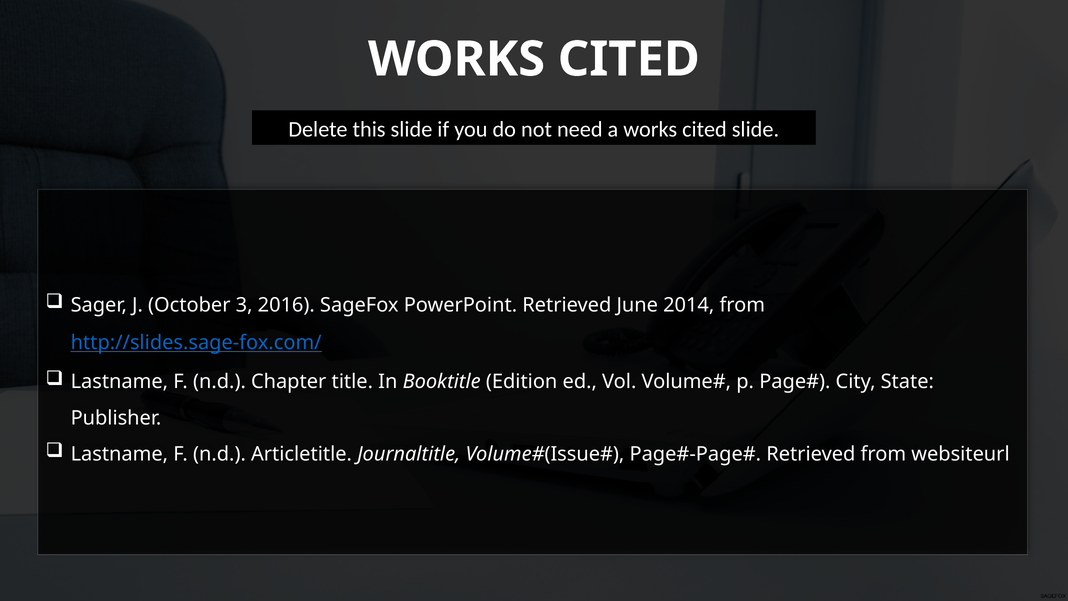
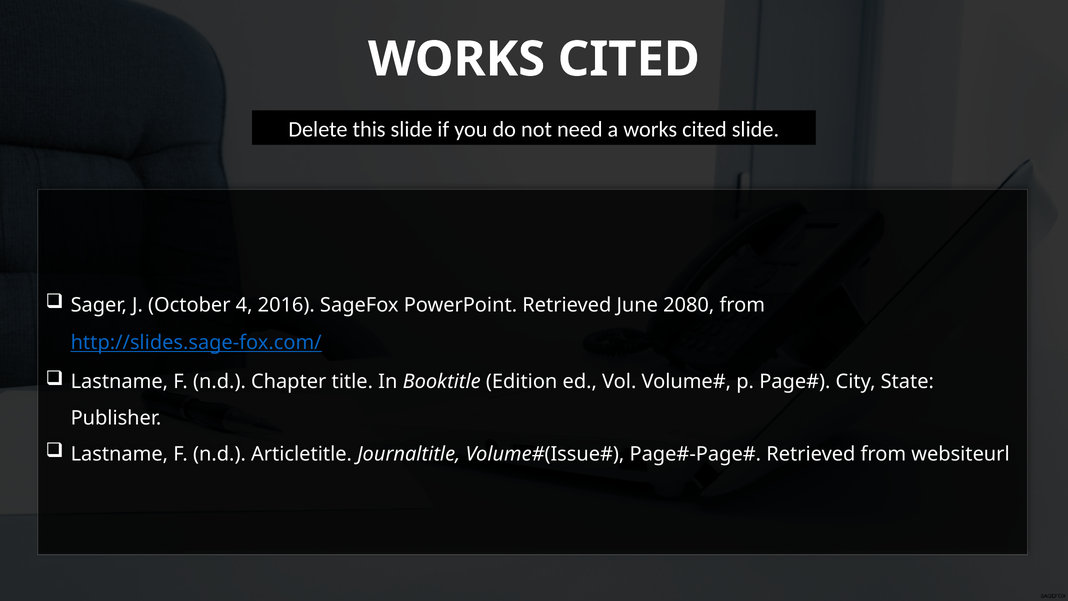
3: 3 -> 4
2014: 2014 -> 2080
